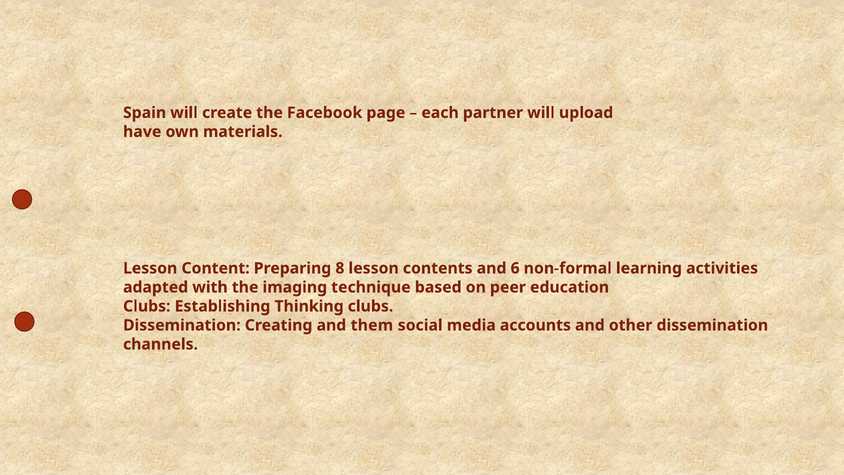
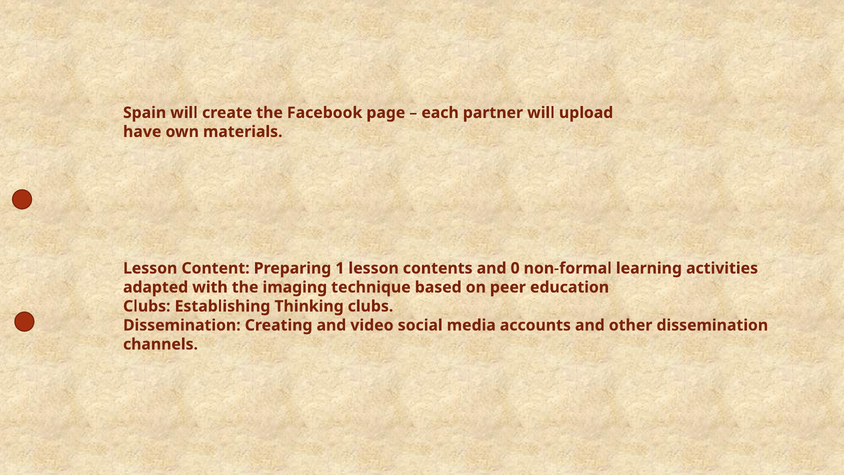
8: 8 -> 1
6: 6 -> 0
them: them -> video
